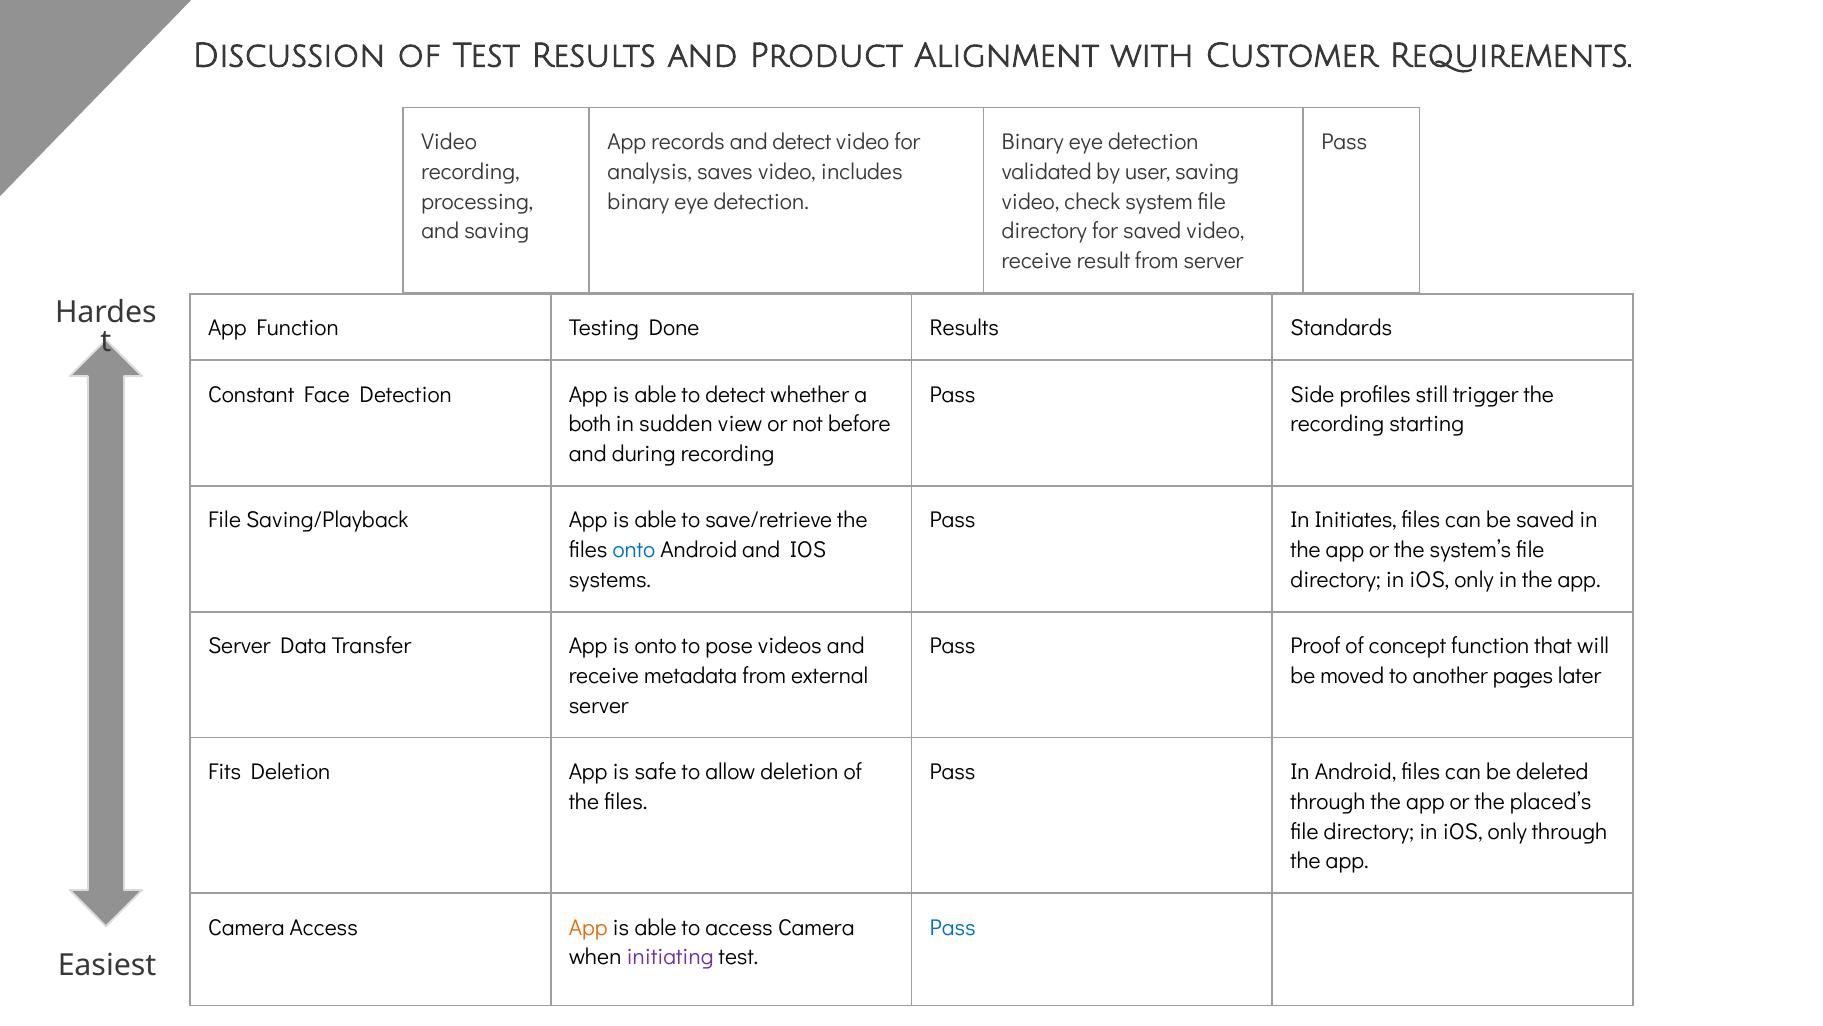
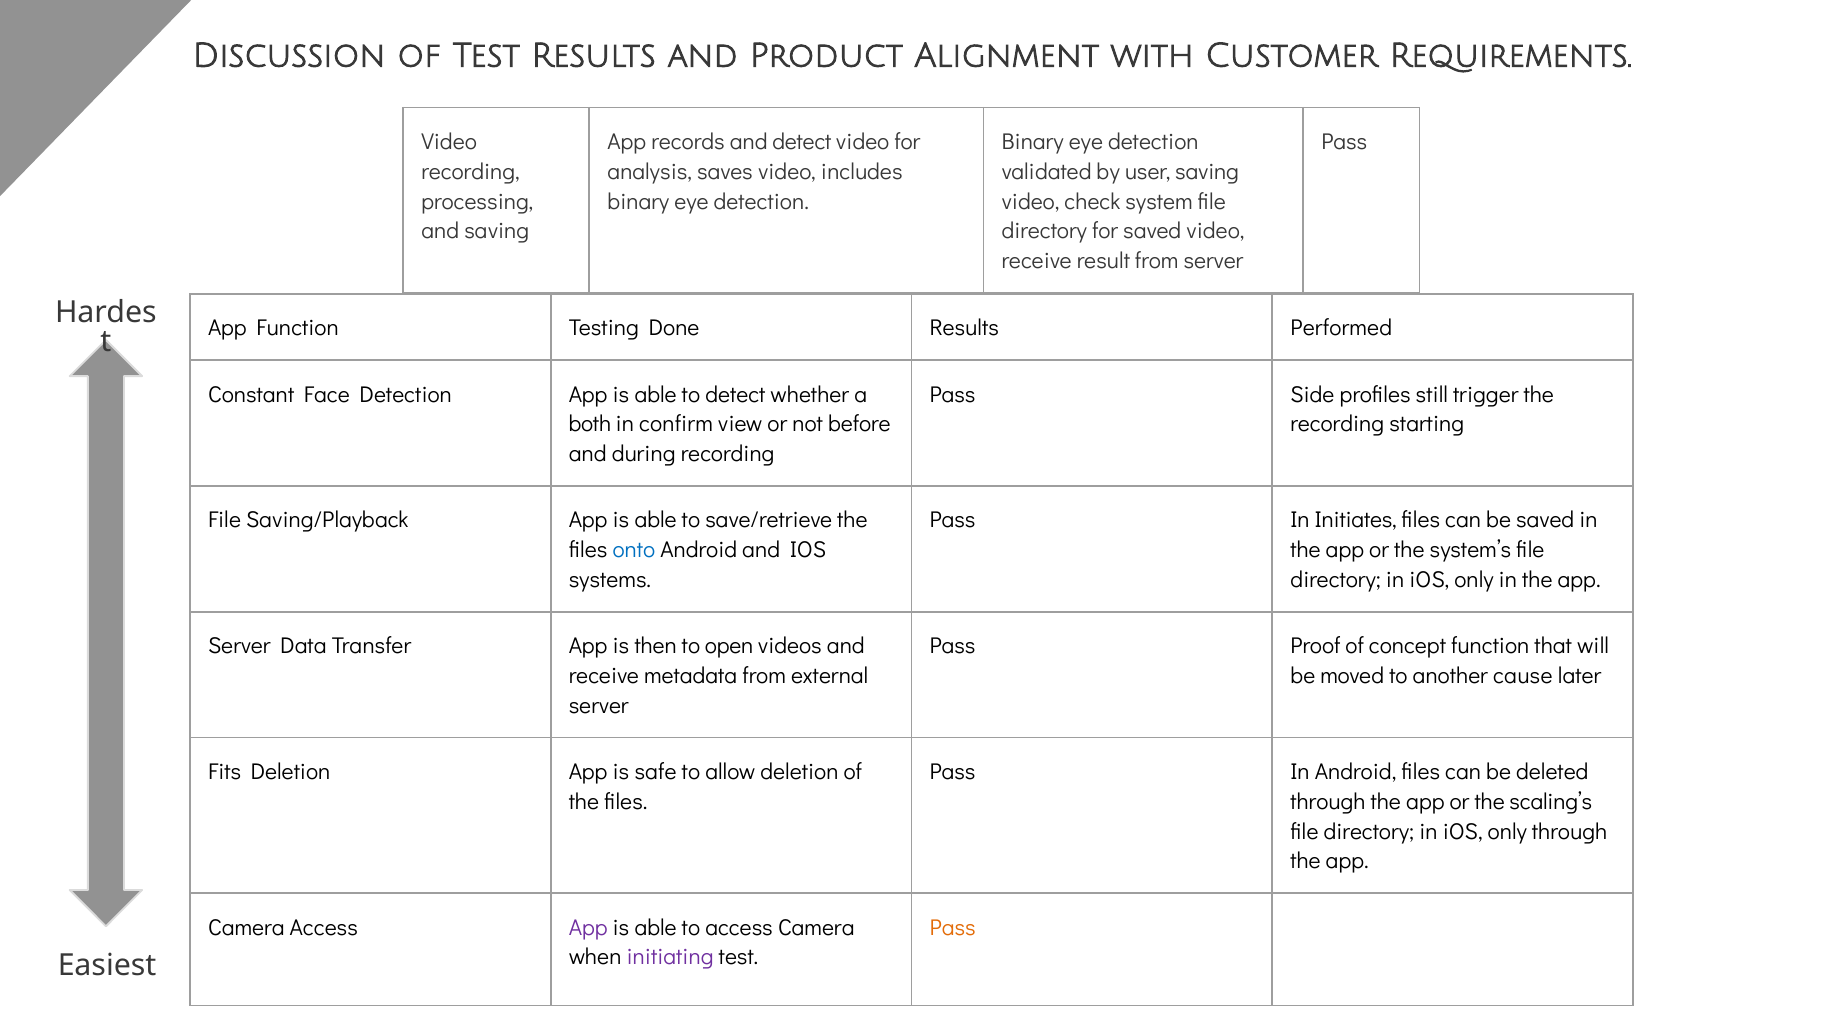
Standards: Standards -> Performed
sudden: sudden -> confirm
is onto: onto -> then
pose: pose -> open
pages: pages -> cause
placed’s: placed’s -> scaling’s
App at (588, 927) colour: orange -> purple
Pass at (953, 927) colour: blue -> orange
